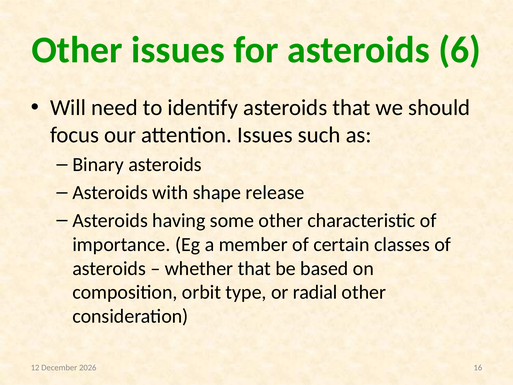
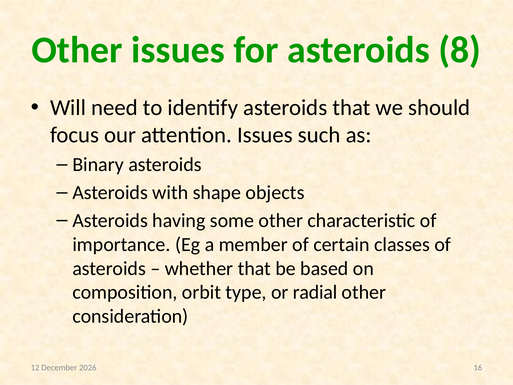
6: 6 -> 8
release: release -> objects
